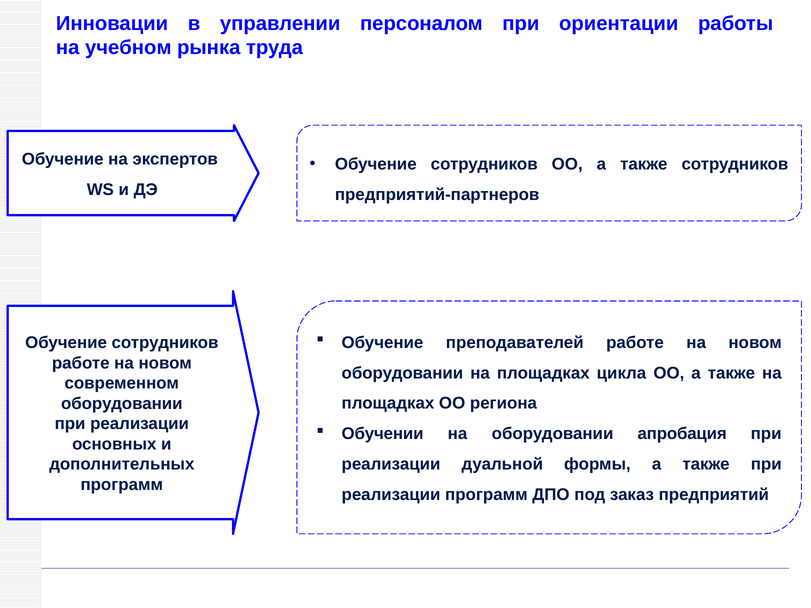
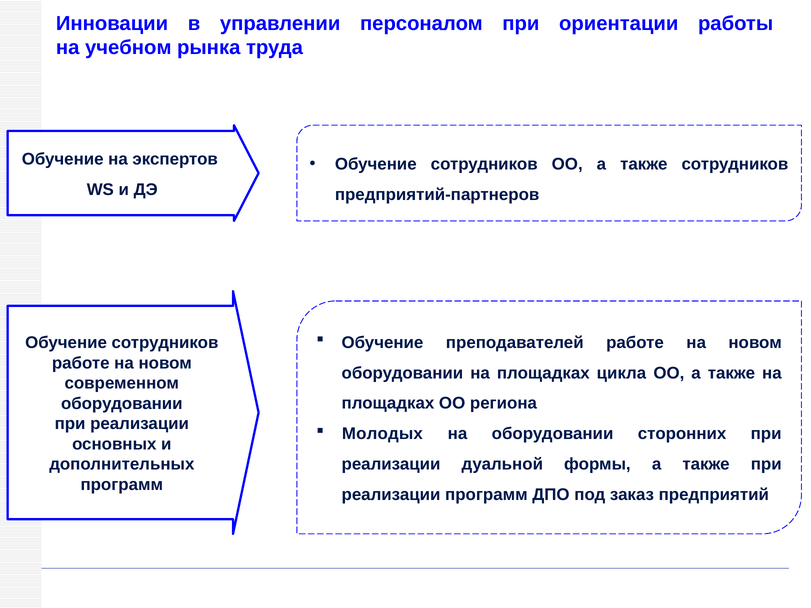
Обучении: Обучении -> Молодых
апробация: апробация -> сторонних
